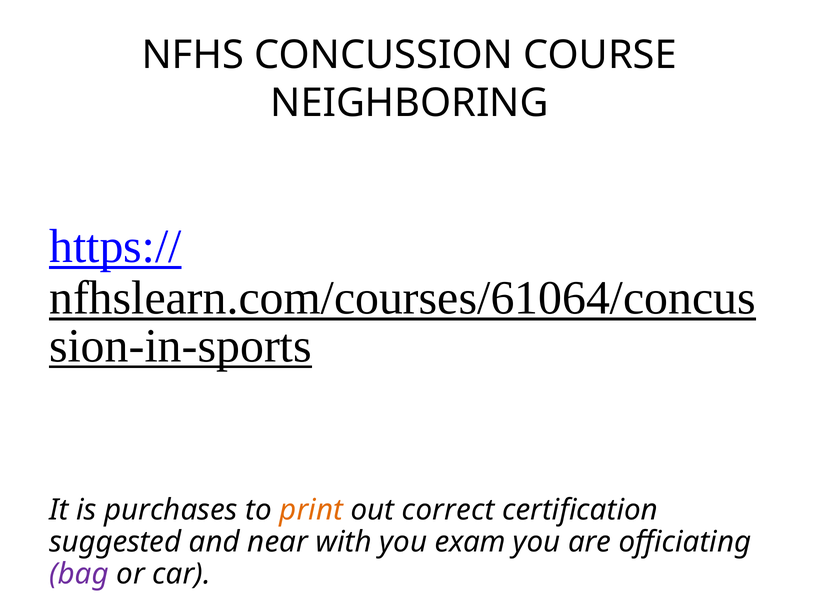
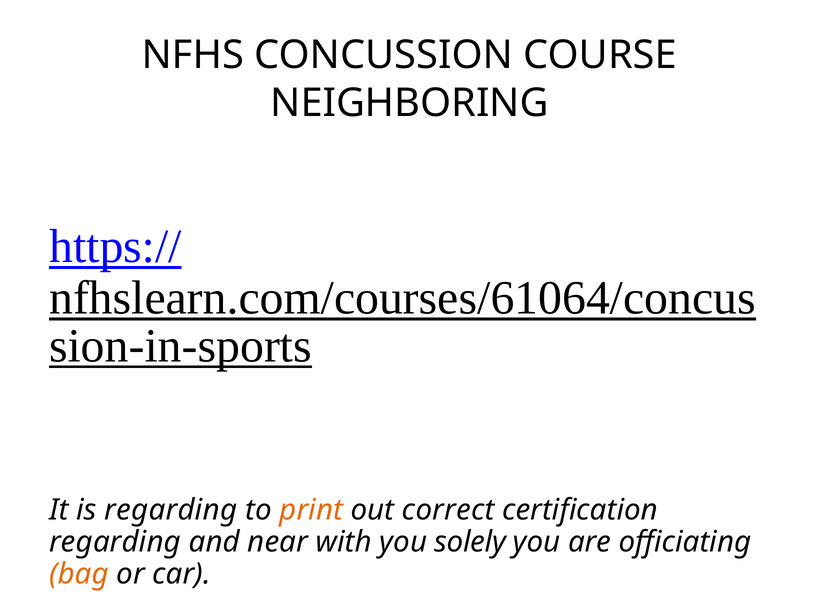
is purchases: purchases -> regarding
suggested at (115, 542): suggested -> regarding
exam: exam -> solely
bag colour: purple -> orange
